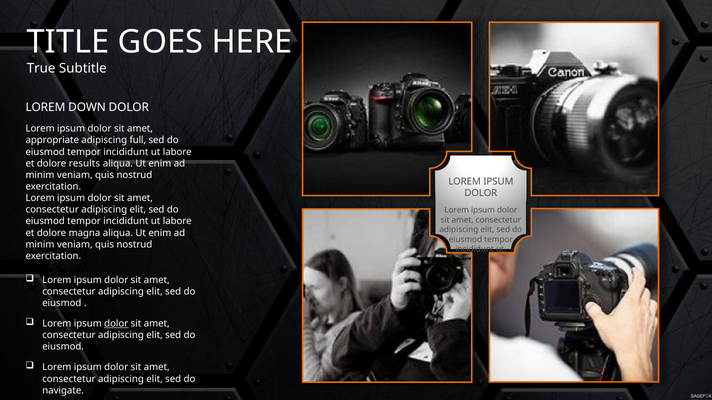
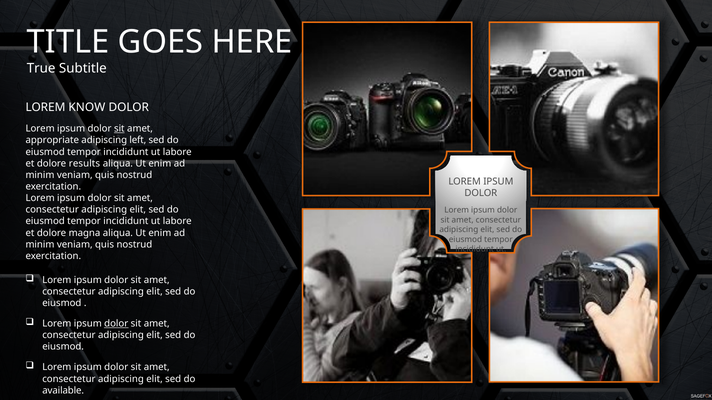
DOWN: DOWN -> KNOW
sit at (119, 129) underline: none -> present
full: full -> left
navigate: navigate -> available
